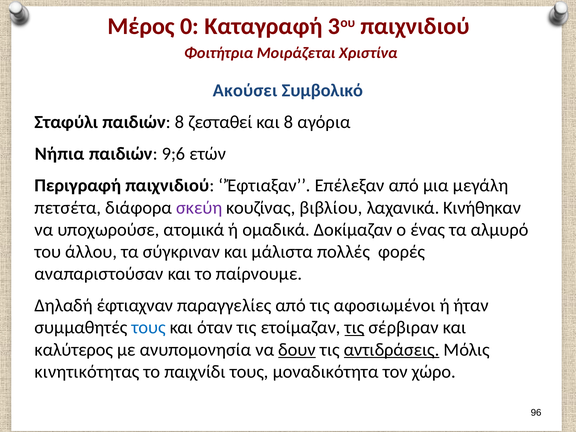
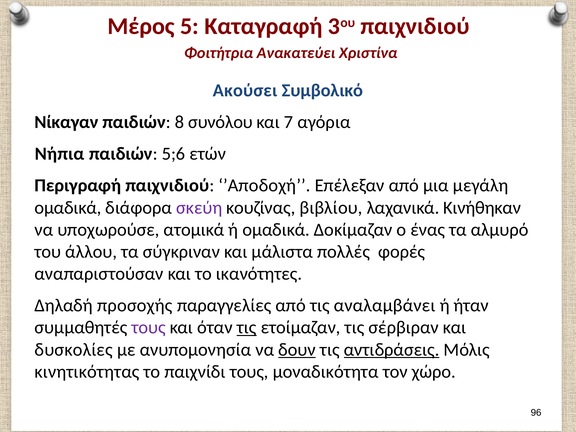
0: 0 -> 5
Μοιράζεται: Μοιράζεται -> Ανακατεύει
Σταφύλι: Σταφύλι -> Νίκαγαν
ζεσταθεί: ζεσταθεί -> συνόλου
και 8: 8 -> 7
9;6: 9;6 -> 5;6
’Έφτιαξαν: ’Έφτιαξαν -> ’Αποδοχή
πετσέτα at (68, 208): πετσέτα -> ομαδικά
παίρνουμε: παίρνουμε -> ικανότητες
έφτιαχναν: έφτιαχναν -> προσοχής
αφοσιωμένοι: αφοσιωμένοι -> αναλαμβάνει
τους at (149, 328) colour: blue -> purple
τις at (247, 328) underline: none -> present
τις at (354, 328) underline: present -> none
καλύτερος: καλύτερος -> δυσκολίες
